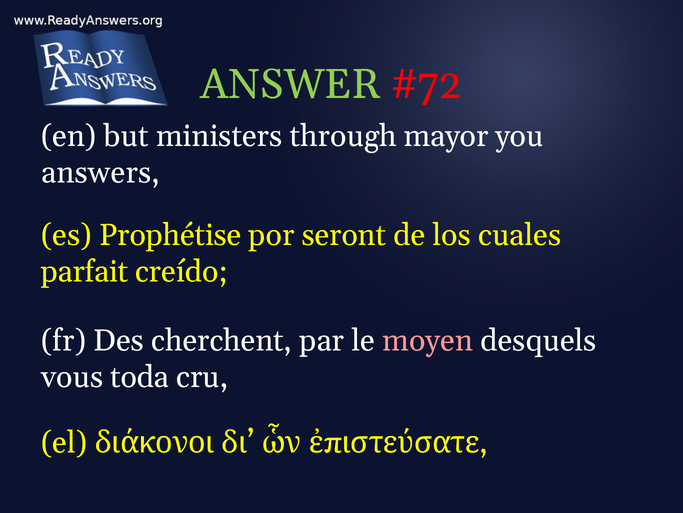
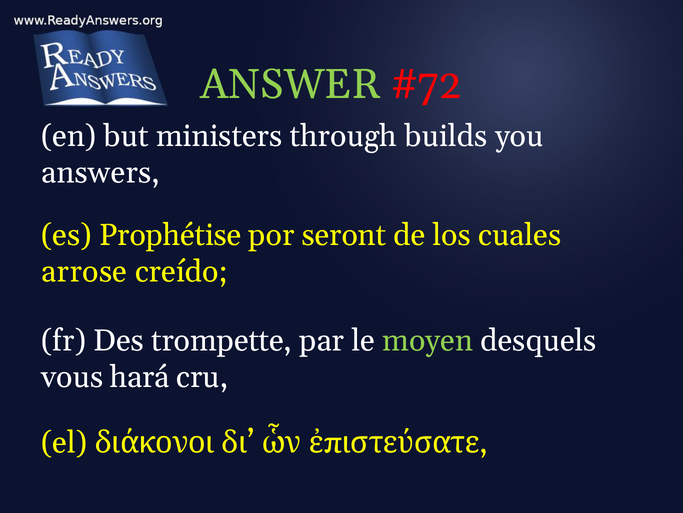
mayor: mayor -> builds
parfait: parfait -> arrose
cherchent: cherchent -> trompette
moyen colour: pink -> light green
toda: toda -> hará
